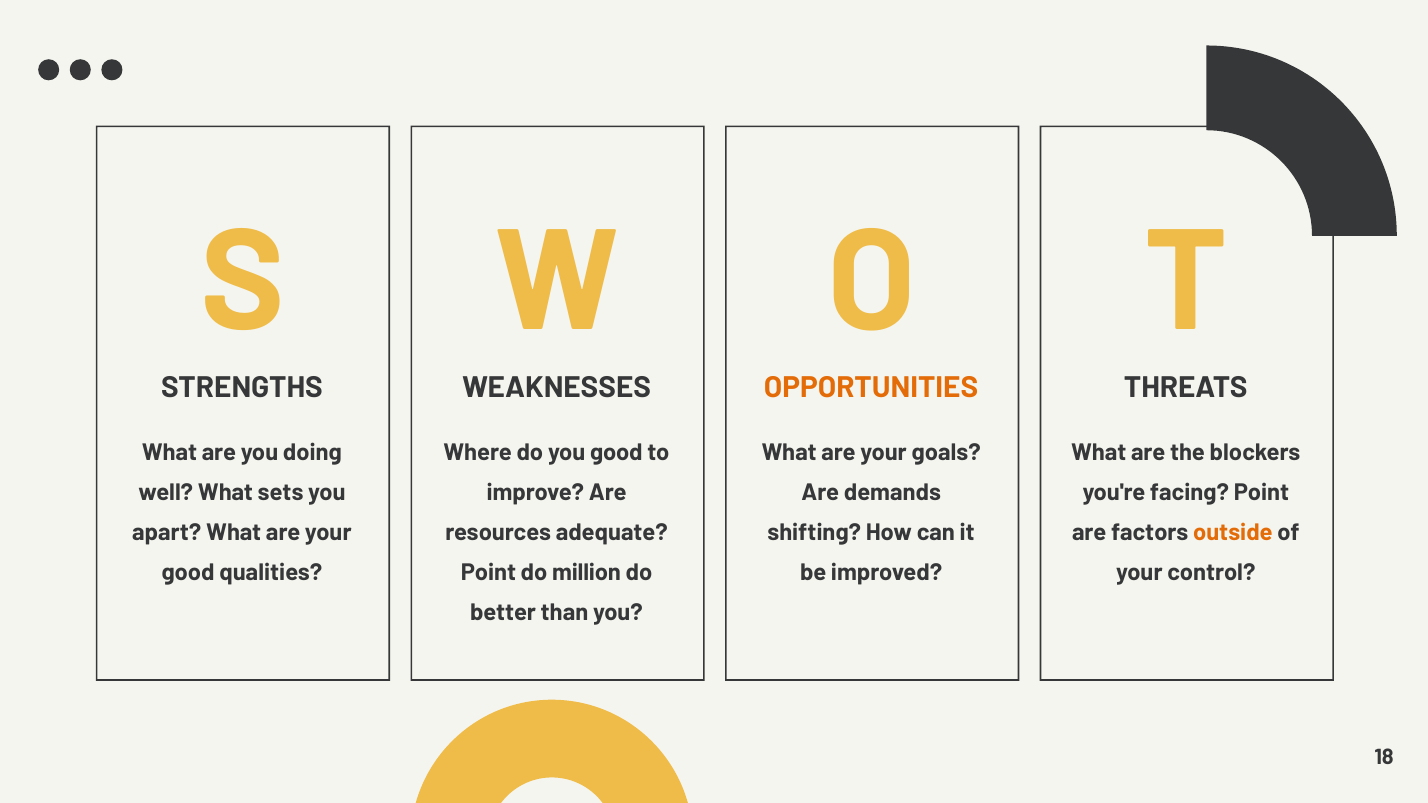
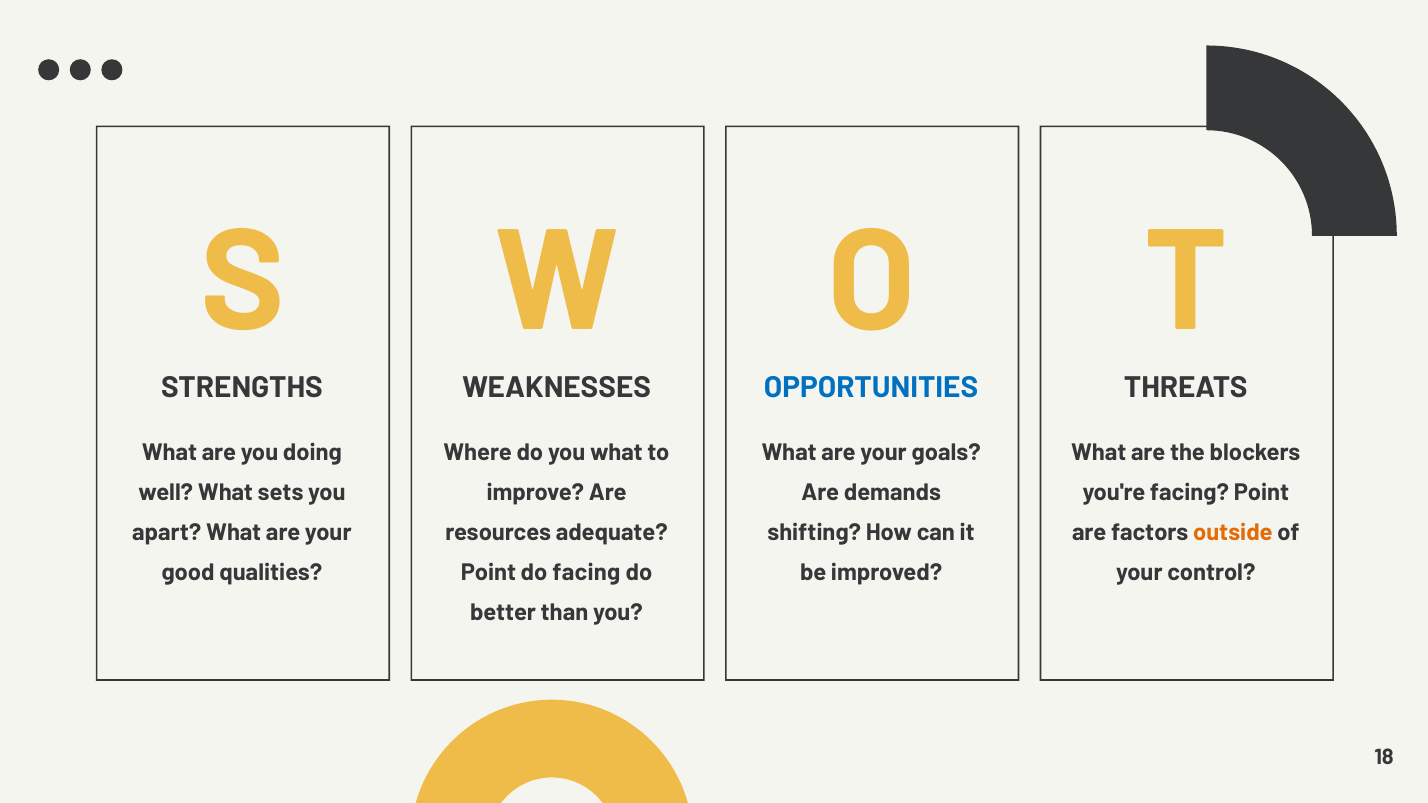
OPPORTUNITIES colour: orange -> blue
you good: good -> what
do million: million -> facing
